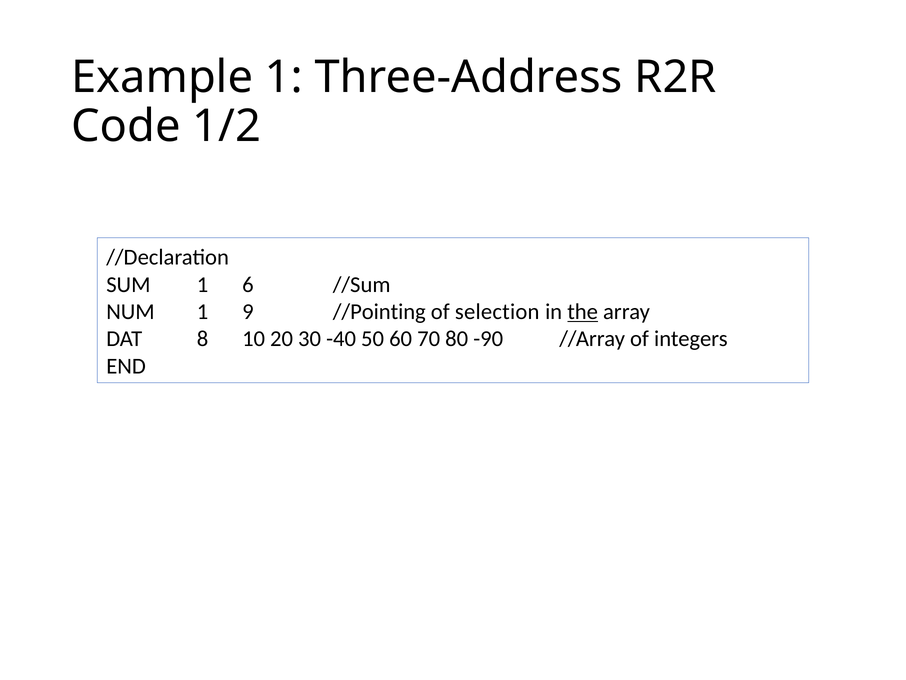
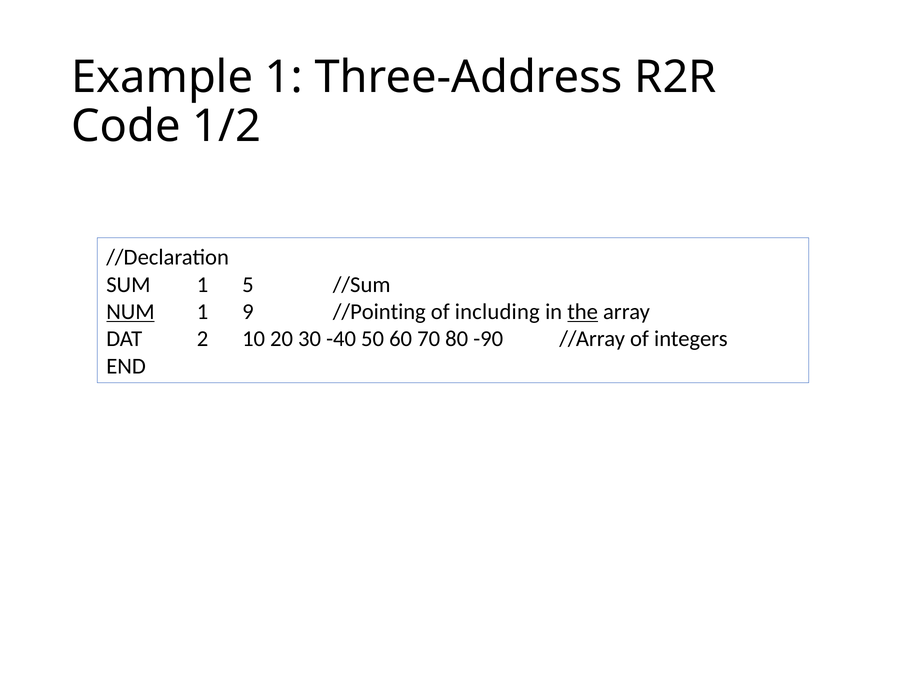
6: 6 -> 5
NUM underline: none -> present
selection: selection -> including
8: 8 -> 2
